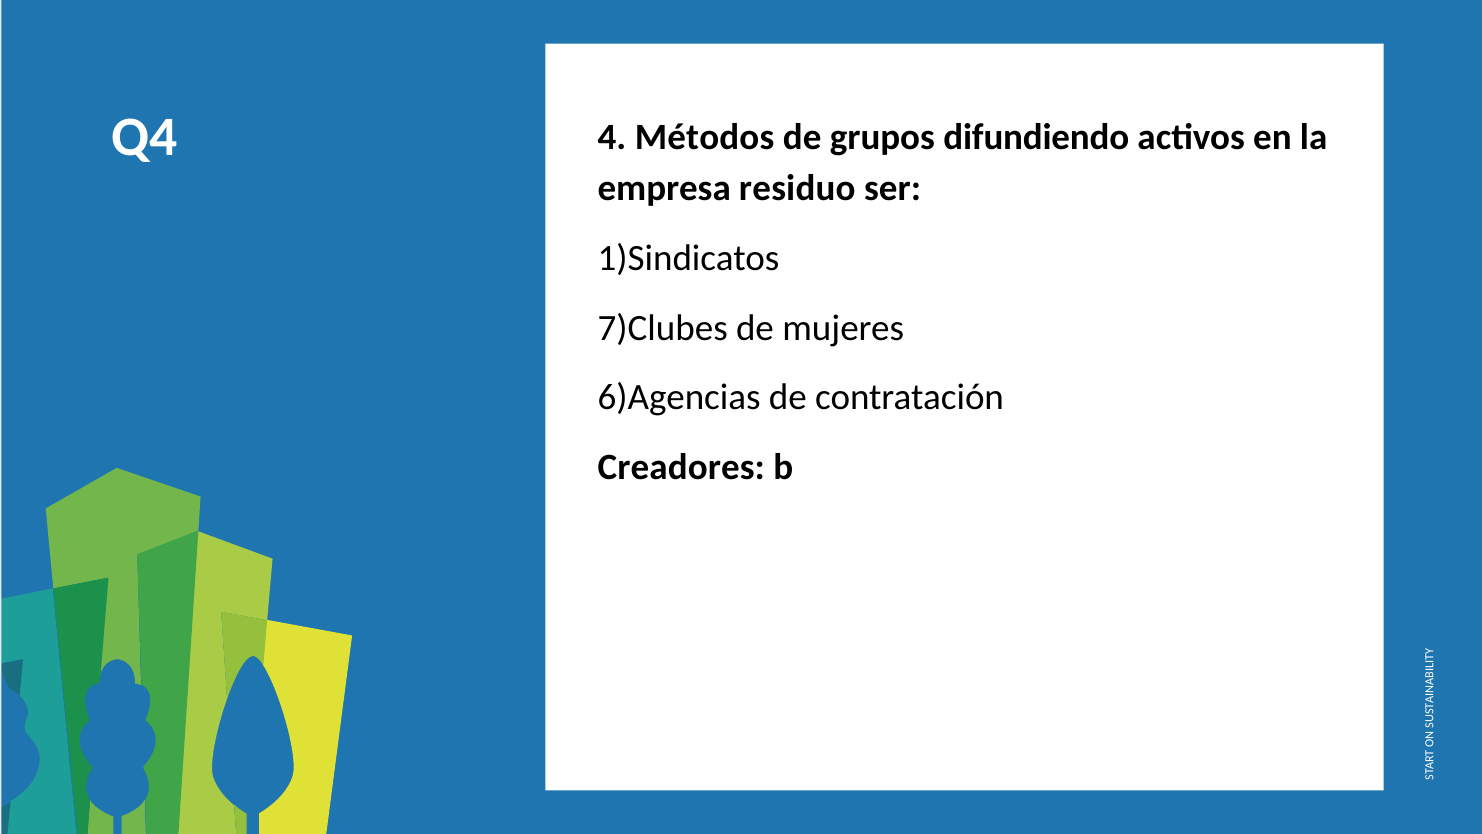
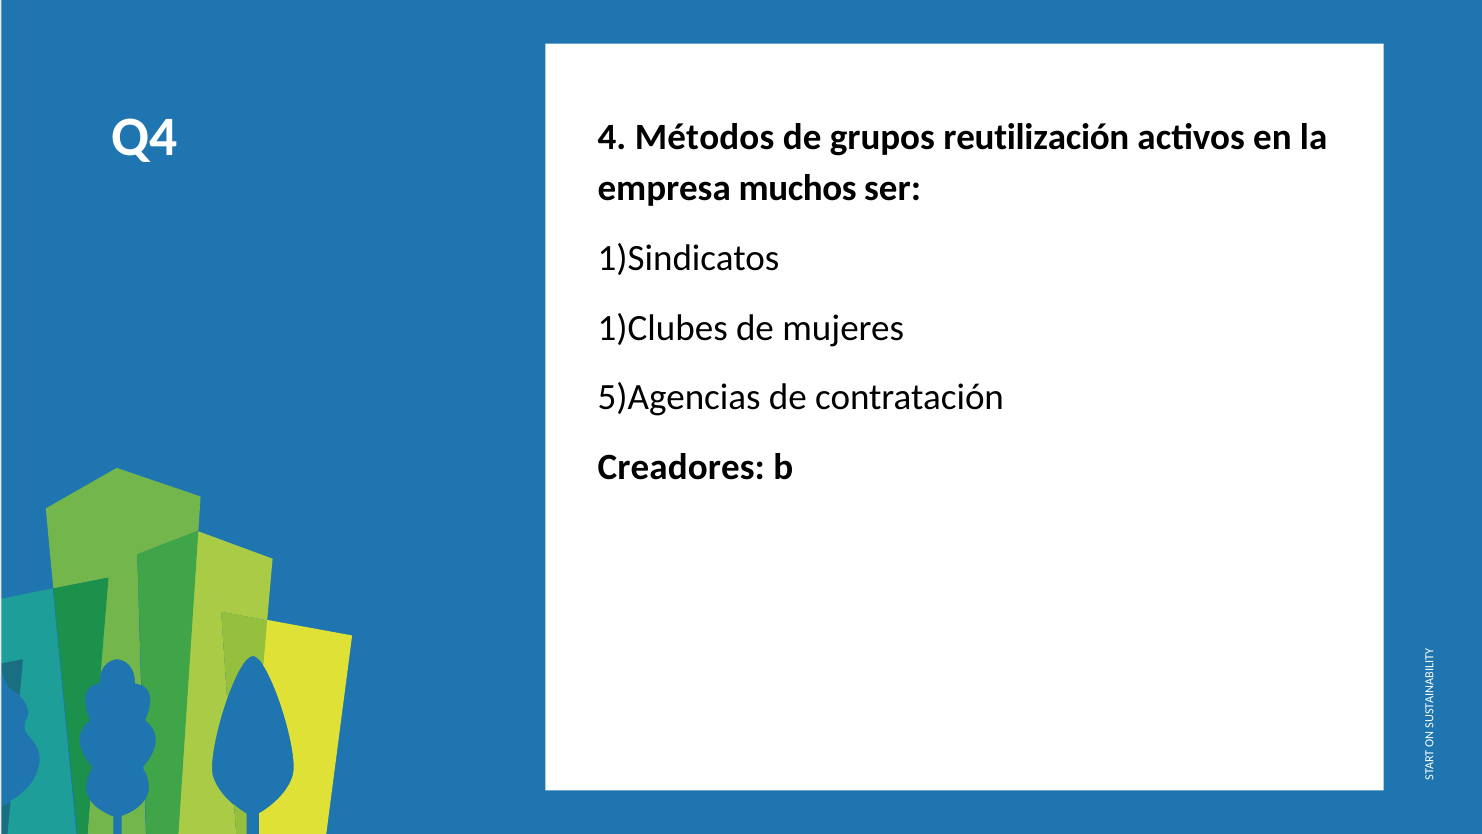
difundiendo: difundiendo -> reutilización
residuo: residuo -> muchos
7)Clubes: 7)Clubes -> 1)Clubes
6)Agencias: 6)Agencias -> 5)Agencias
